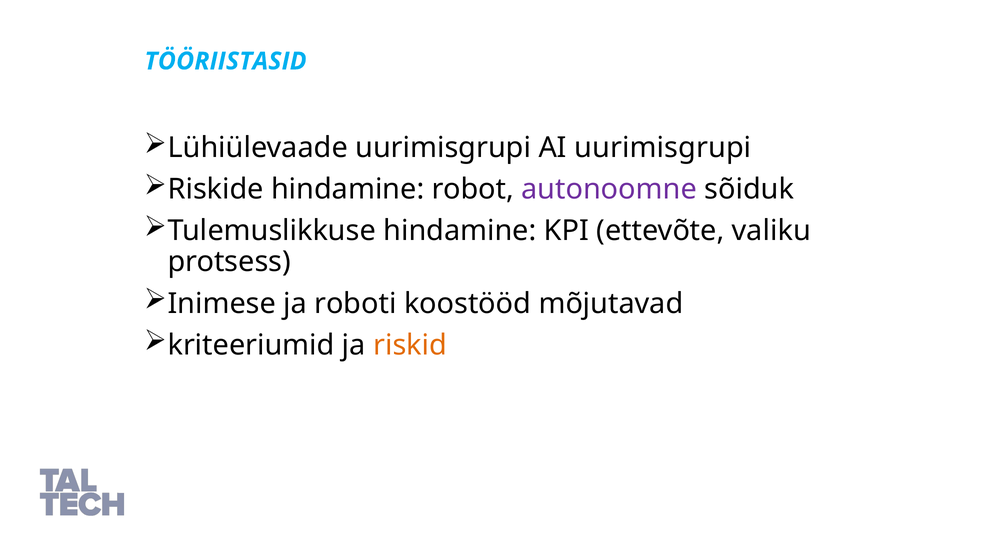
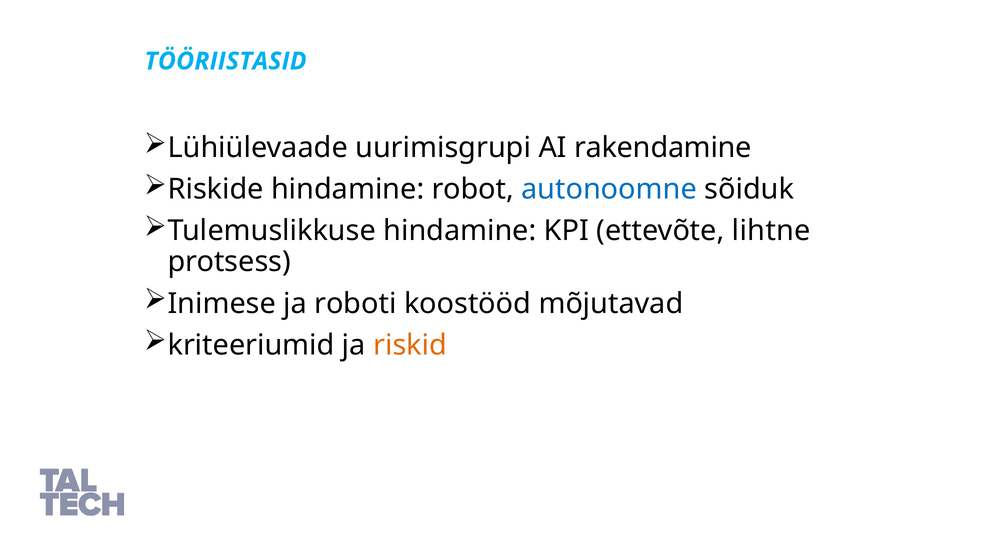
AI uurimisgrupi: uurimisgrupi -> rakendamine
autonoomne colour: purple -> blue
valiku: valiku -> lihtne
